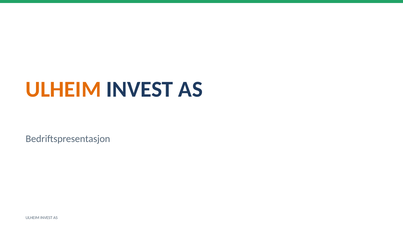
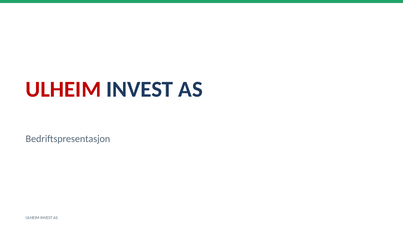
ULHEIM at (63, 89) colour: orange -> red
